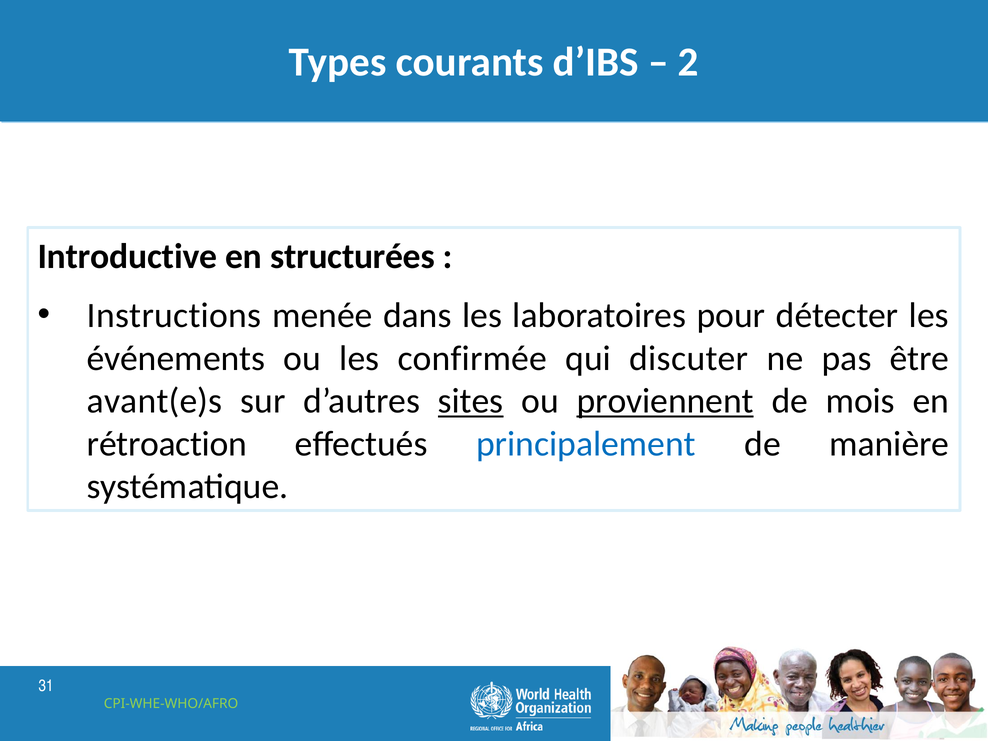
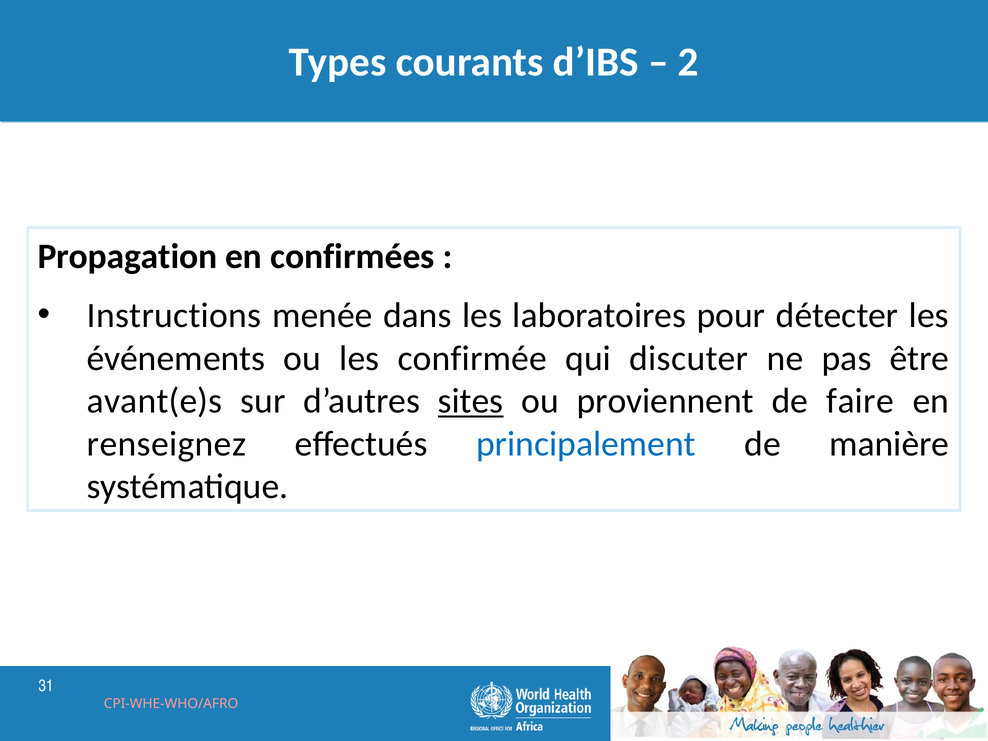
Introductive: Introductive -> Propagation
structurées: structurées -> confirmées
proviennent underline: present -> none
mois: mois -> faire
rétroaction: rétroaction -> renseignez
CPI-WHE-WHO/AFRO colour: light green -> pink
